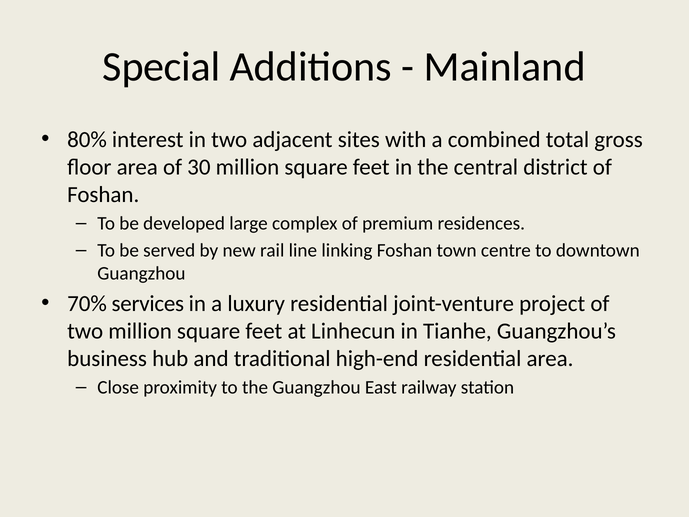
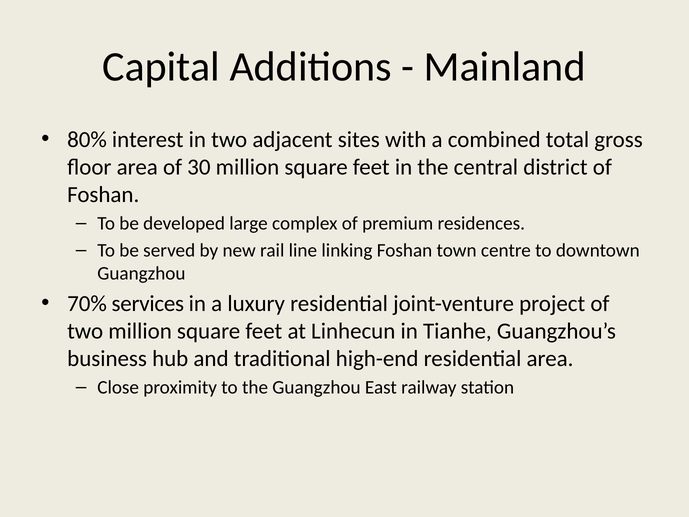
Special: Special -> Capital
